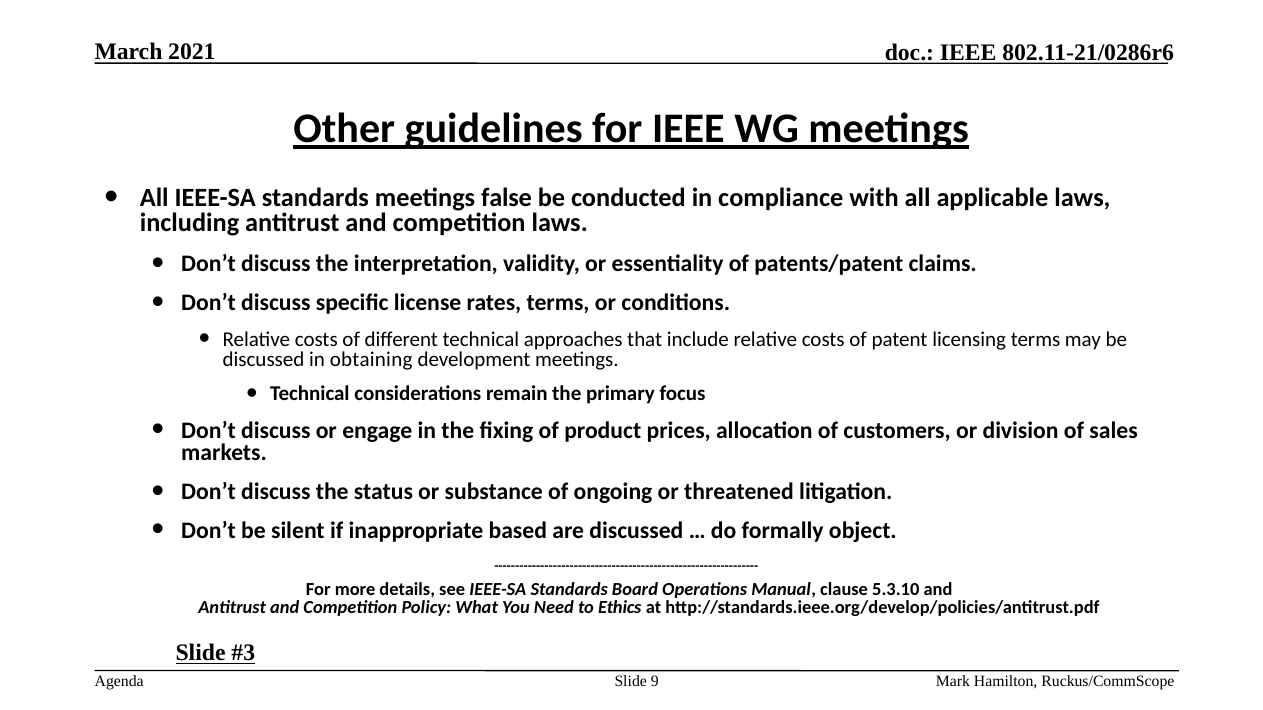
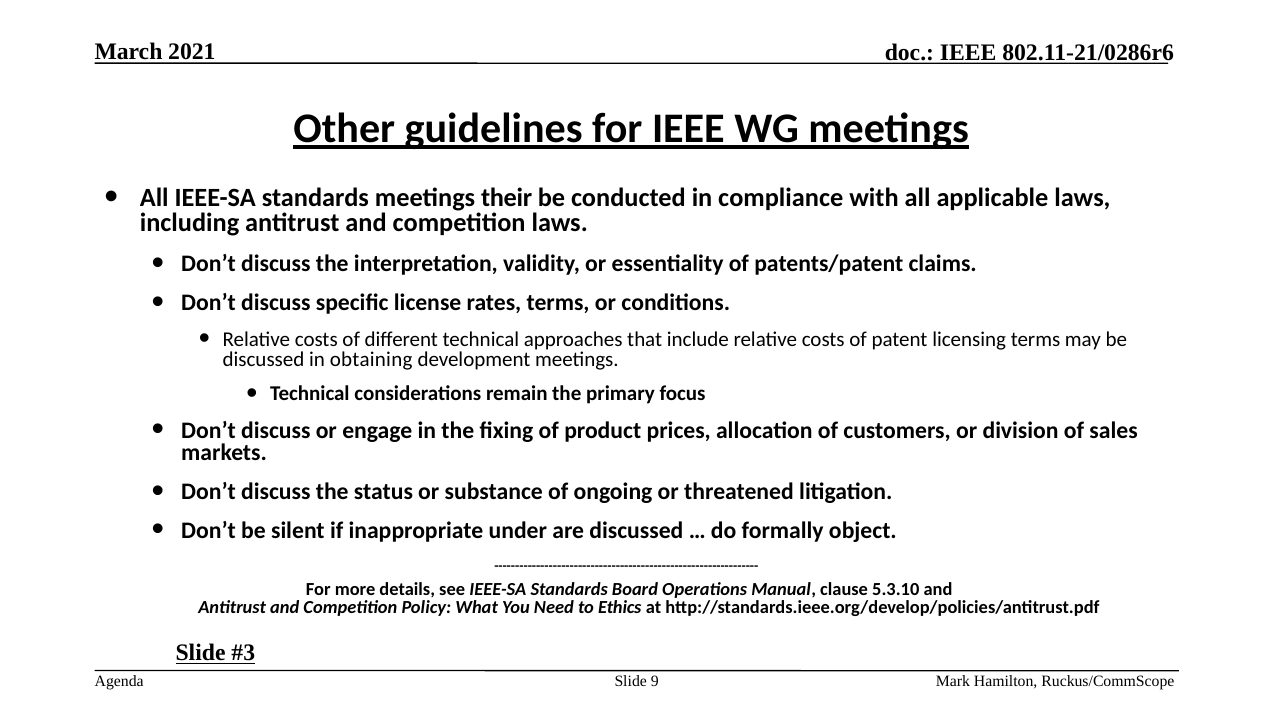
false: false -> their
based: based -> under
